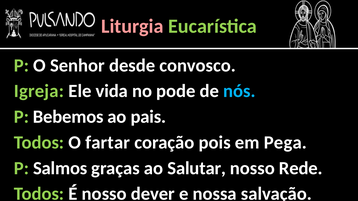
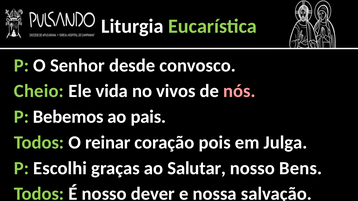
Liturgia colour: pink -> white
Igreja: Igreja -> Cheio
pode: pode -> vivos
nós colour: light blue -> pink
fartar: fartar -> reinar
Pega: Pega -> Julga
Salmos: Salmos -> Escolhi
Rede: Rede -> Bens
